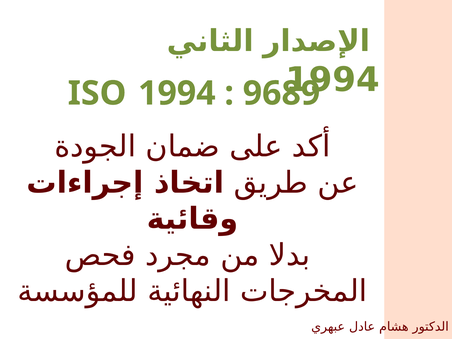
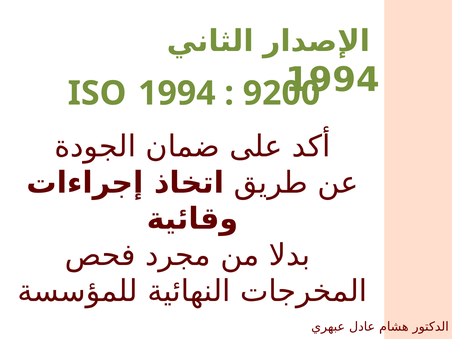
9689: 9689 -> 9200
